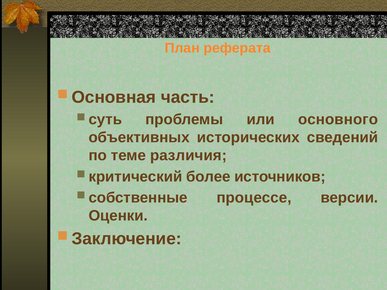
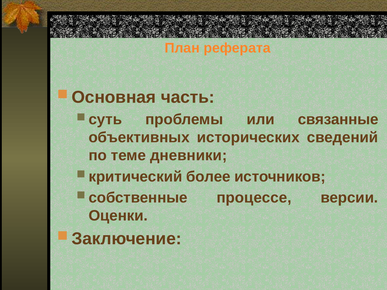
основного: основного -> связанные
различия: различия -> дневники
